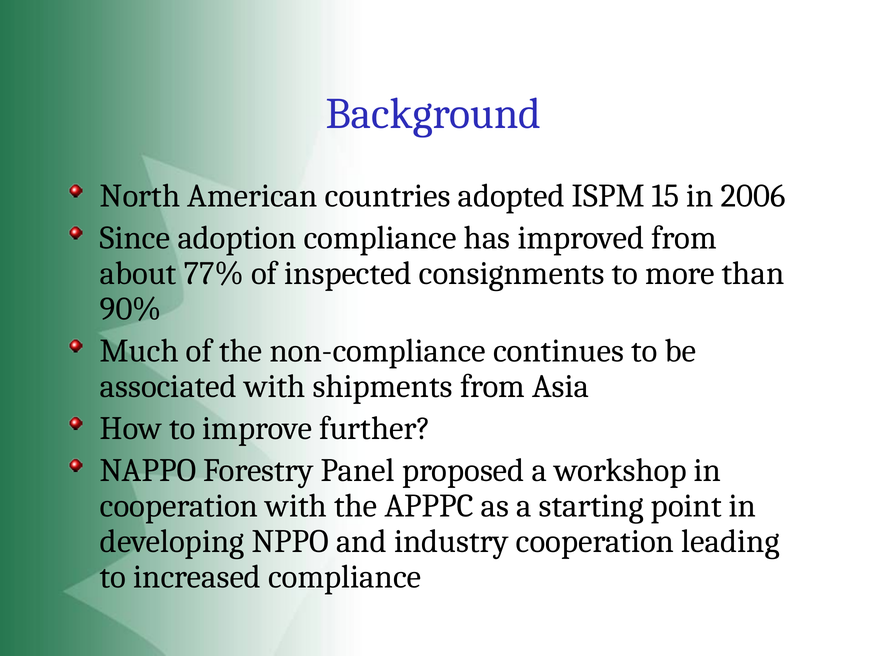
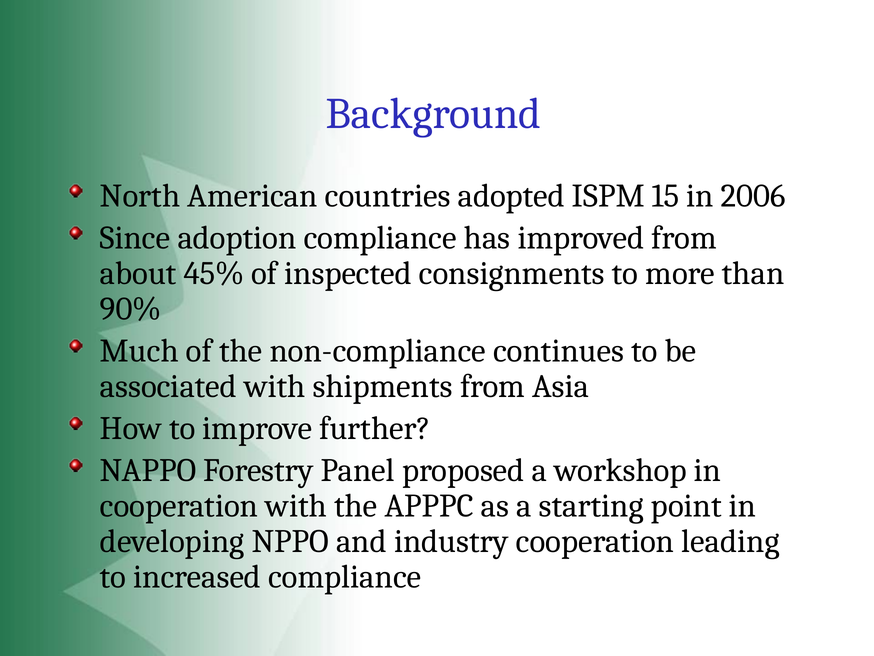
77%: 77% -> 45%
